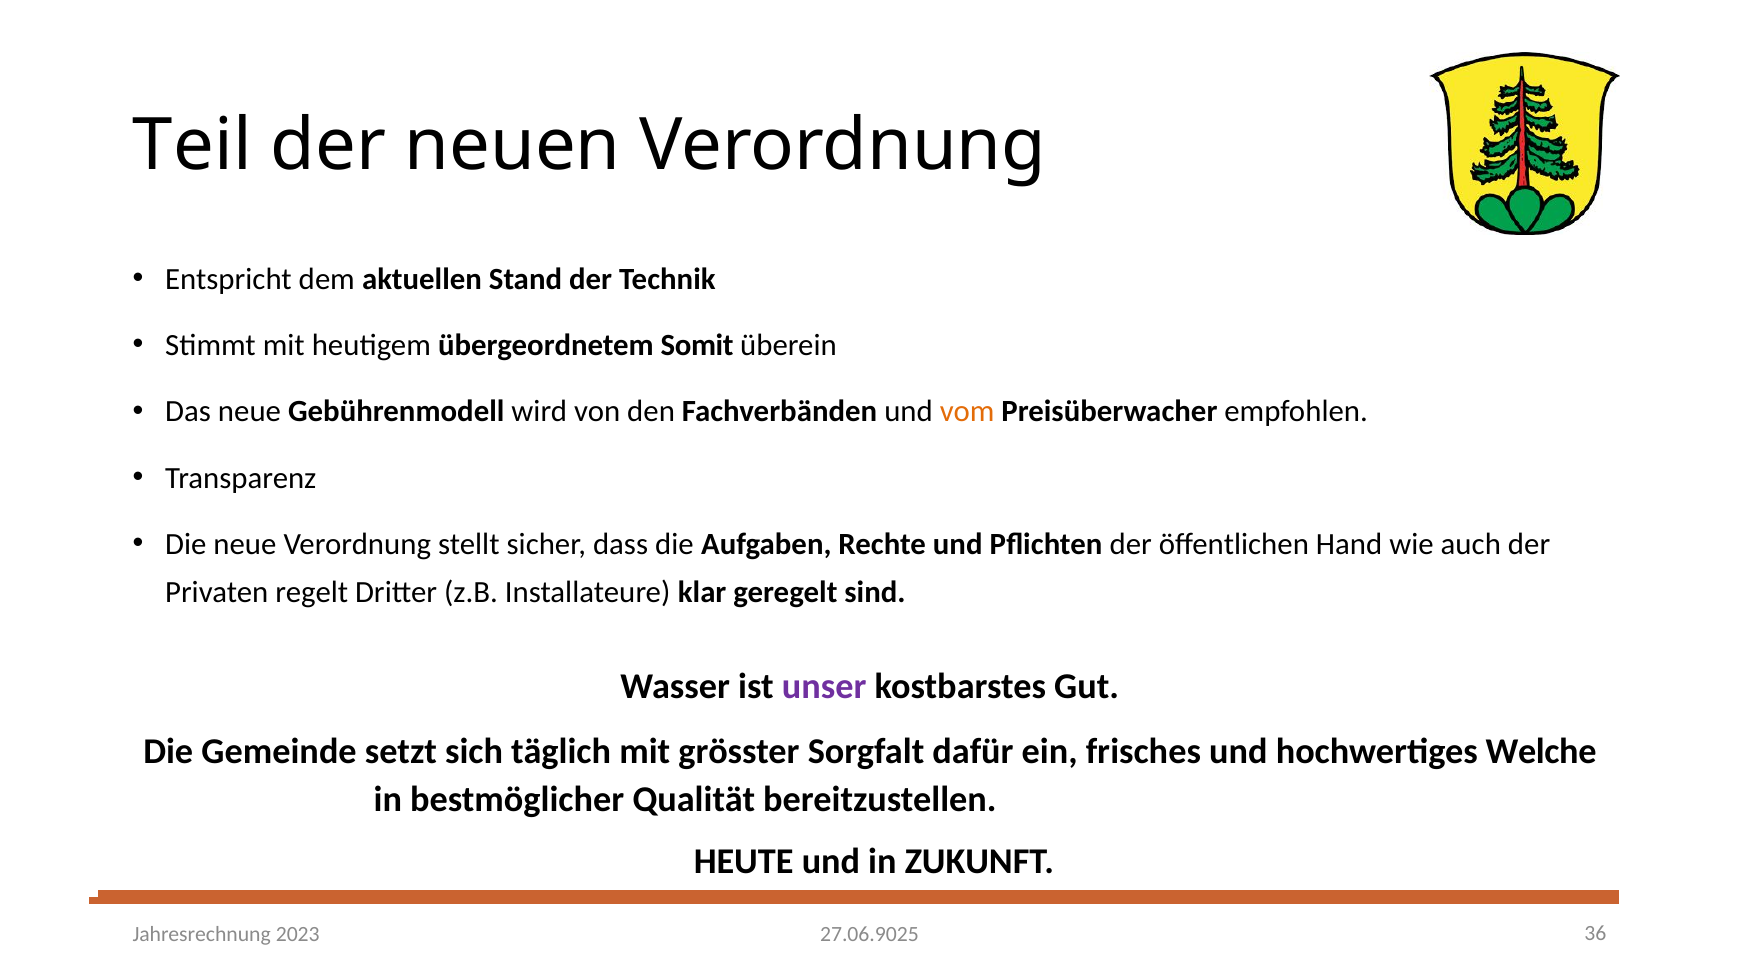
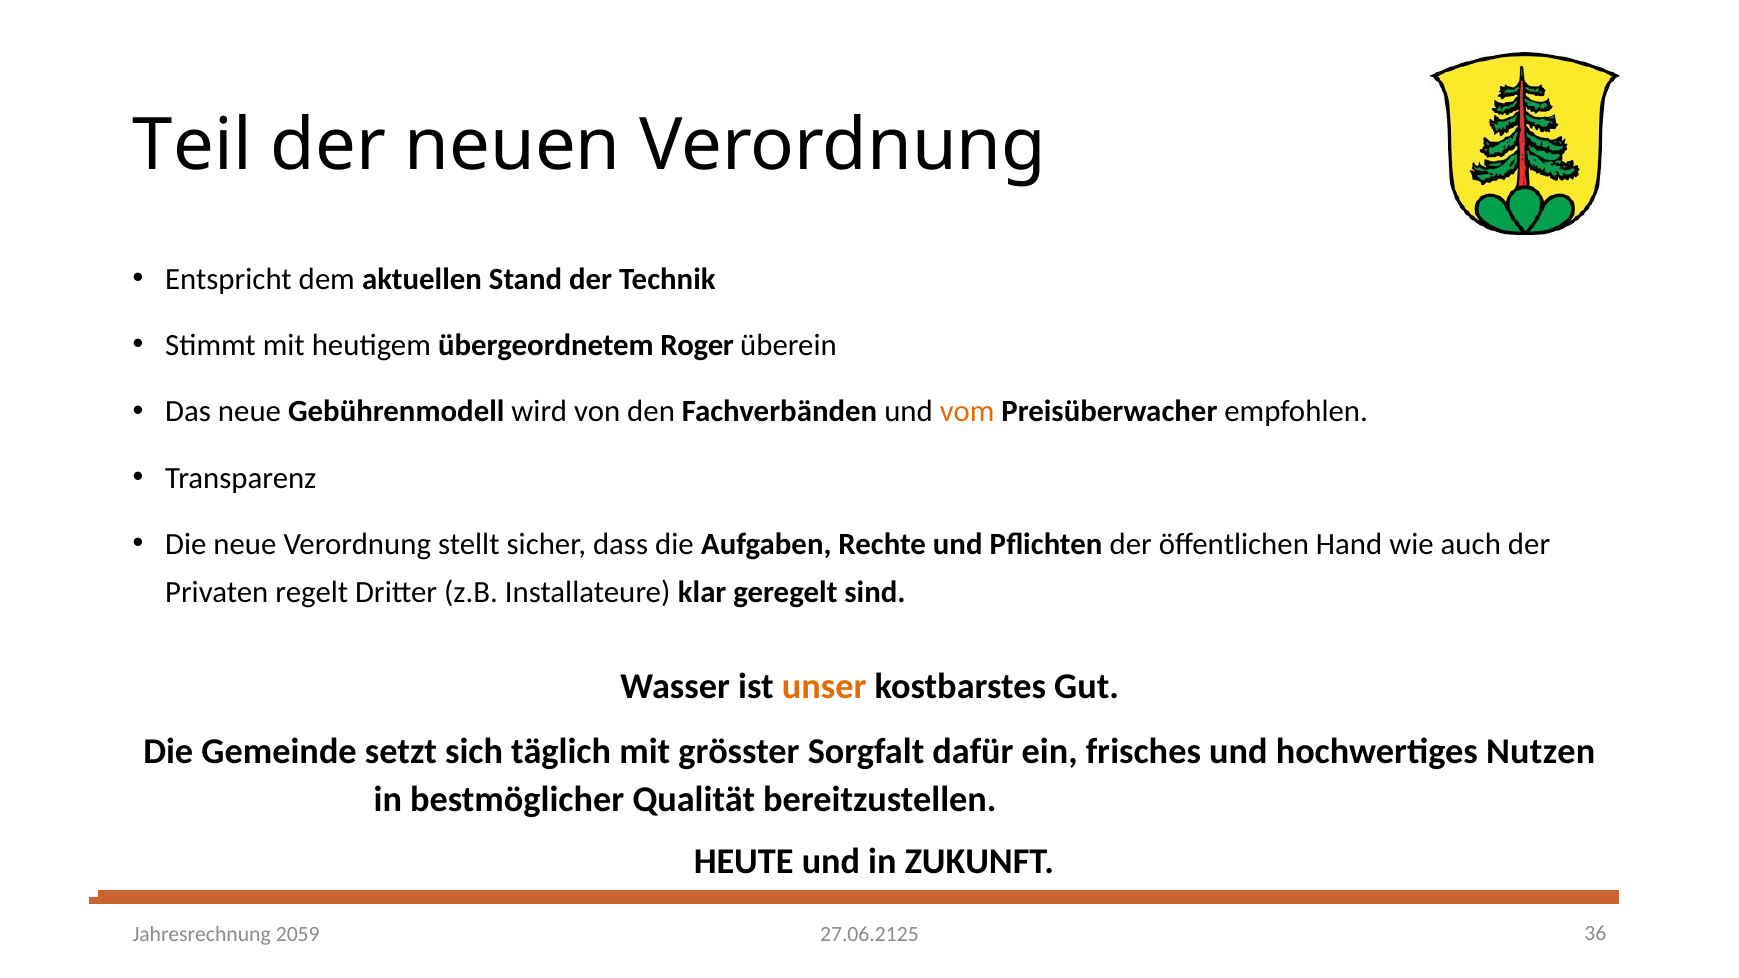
Somit: Somit -> Roger
unser colour: purple -> orange
Welche: Welche -> Nutzen
2023: 2023 -> 2059
27.06.9025: 27.06.9025 -> 27.06.2125
